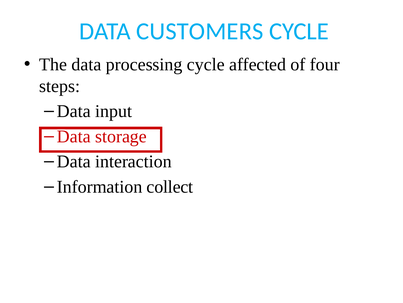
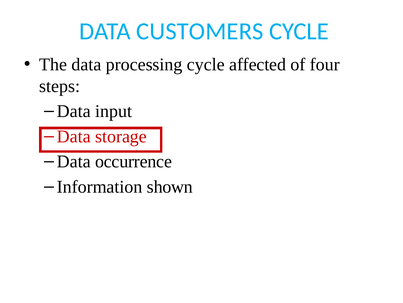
interaction: interaction -> occurrence
collect: collect -> shown
